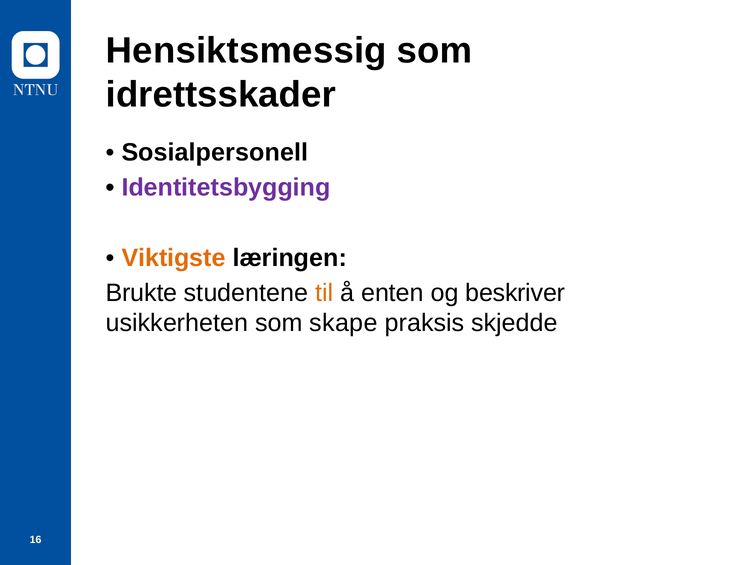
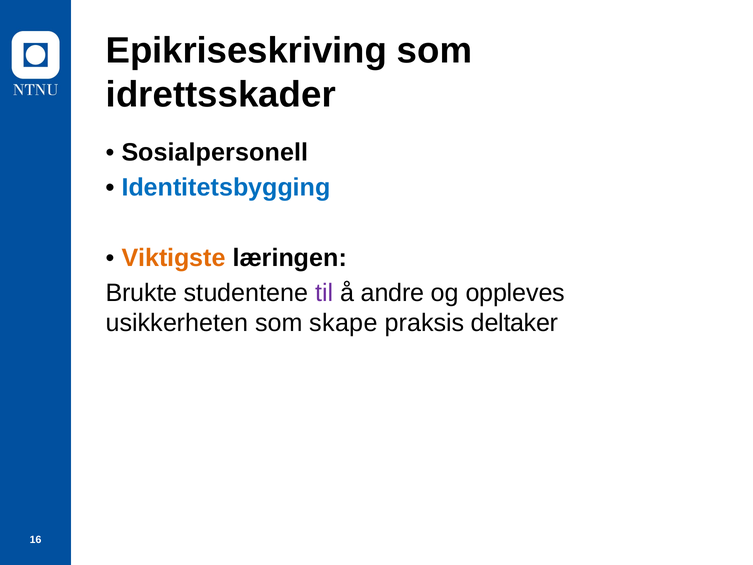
Hensiktsmessig: Hensiktsmessig -> Epikriseskriving
Identitetsbygging colour: purple -> blue
til colour: orange -> purple
enten: enten -> andre
beskriver: beskriver -> oppleves
skjedde: skjedde -> deltaker
